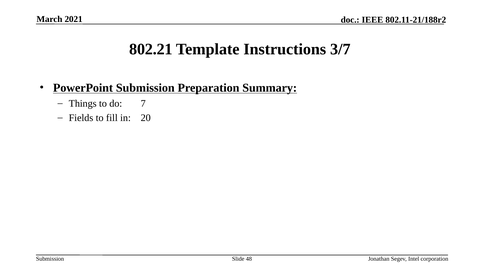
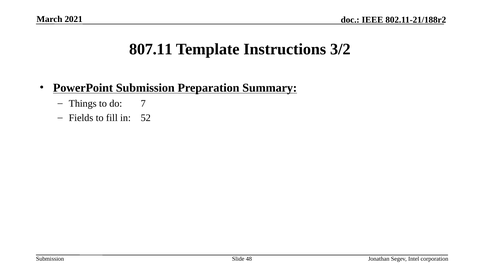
802.21: 802.21 -> 807.11
3/7: 3/7 -> 3/2
20: 20 -> 52
